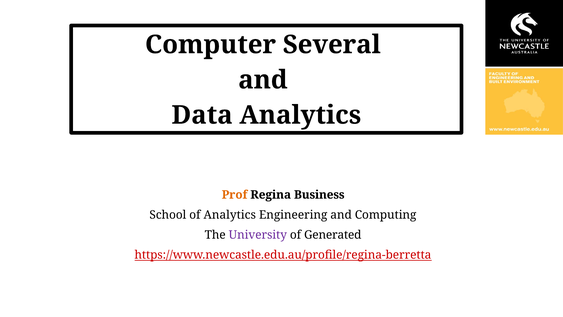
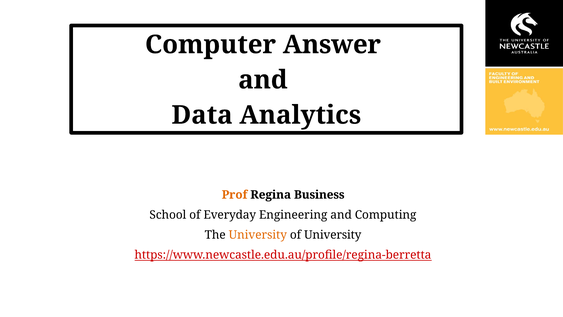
Several: Several -> Answer
of Analytics: Analytics -> Everyday
University at (258, 235) colour: purple -> orange
of Generated: Generated -> University
